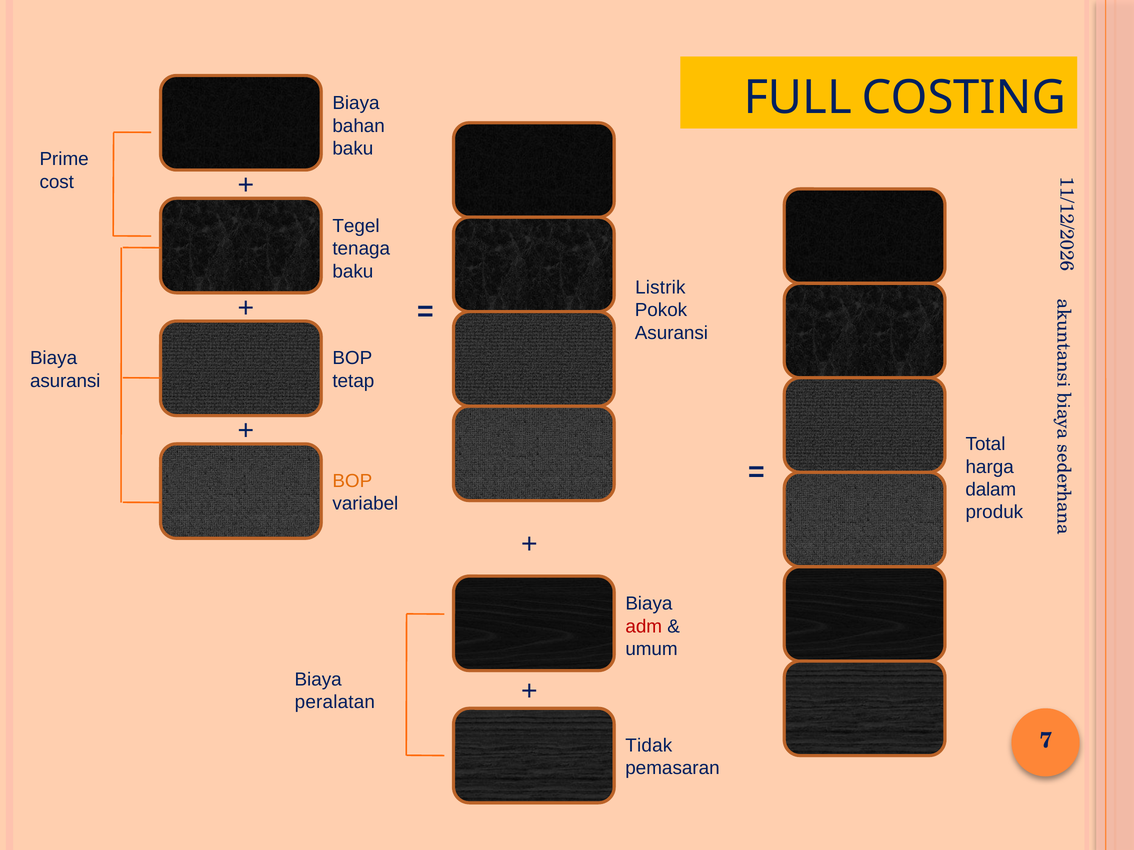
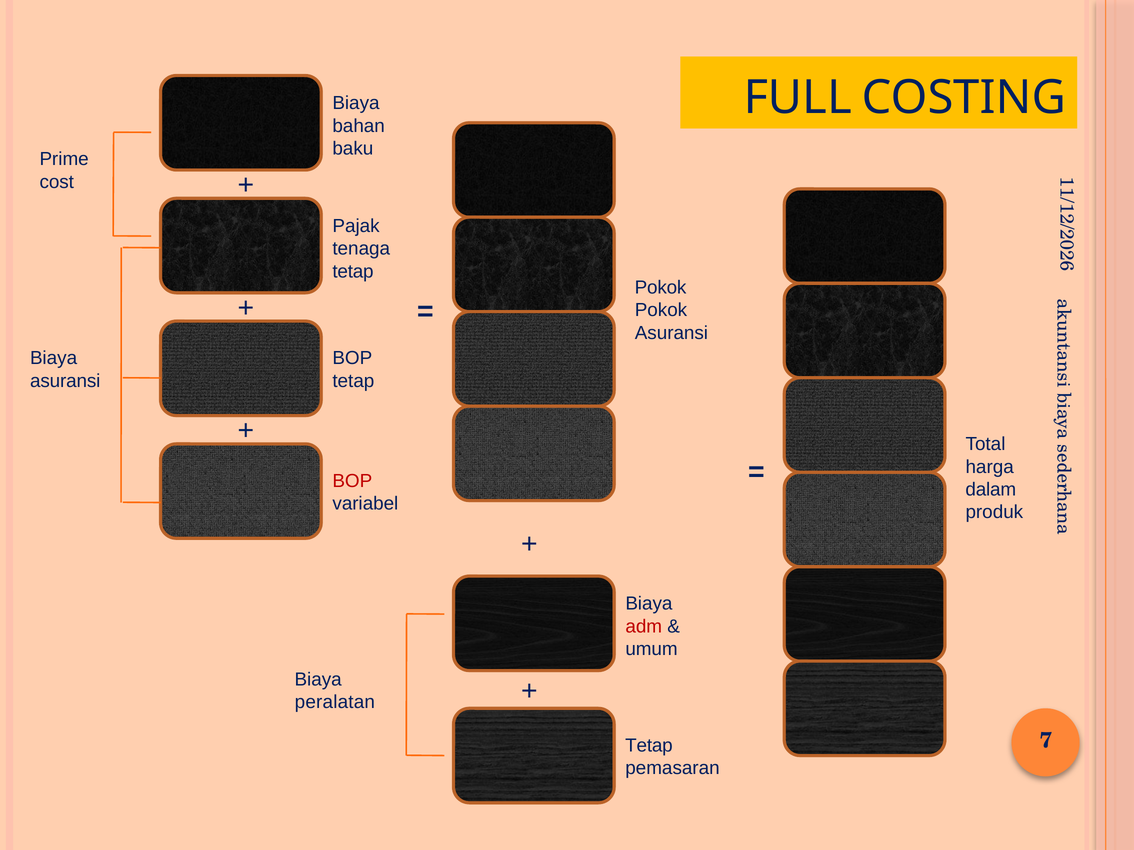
Tegel: Tegel -> Pajak
baku at (353, 271): baku -> tetap
Listrik at (660, 288): Listrik -> Pokok
BOP at (352, 481) colour: orange -> red
Tidak at (649, 746): Tidak -> Tetap
